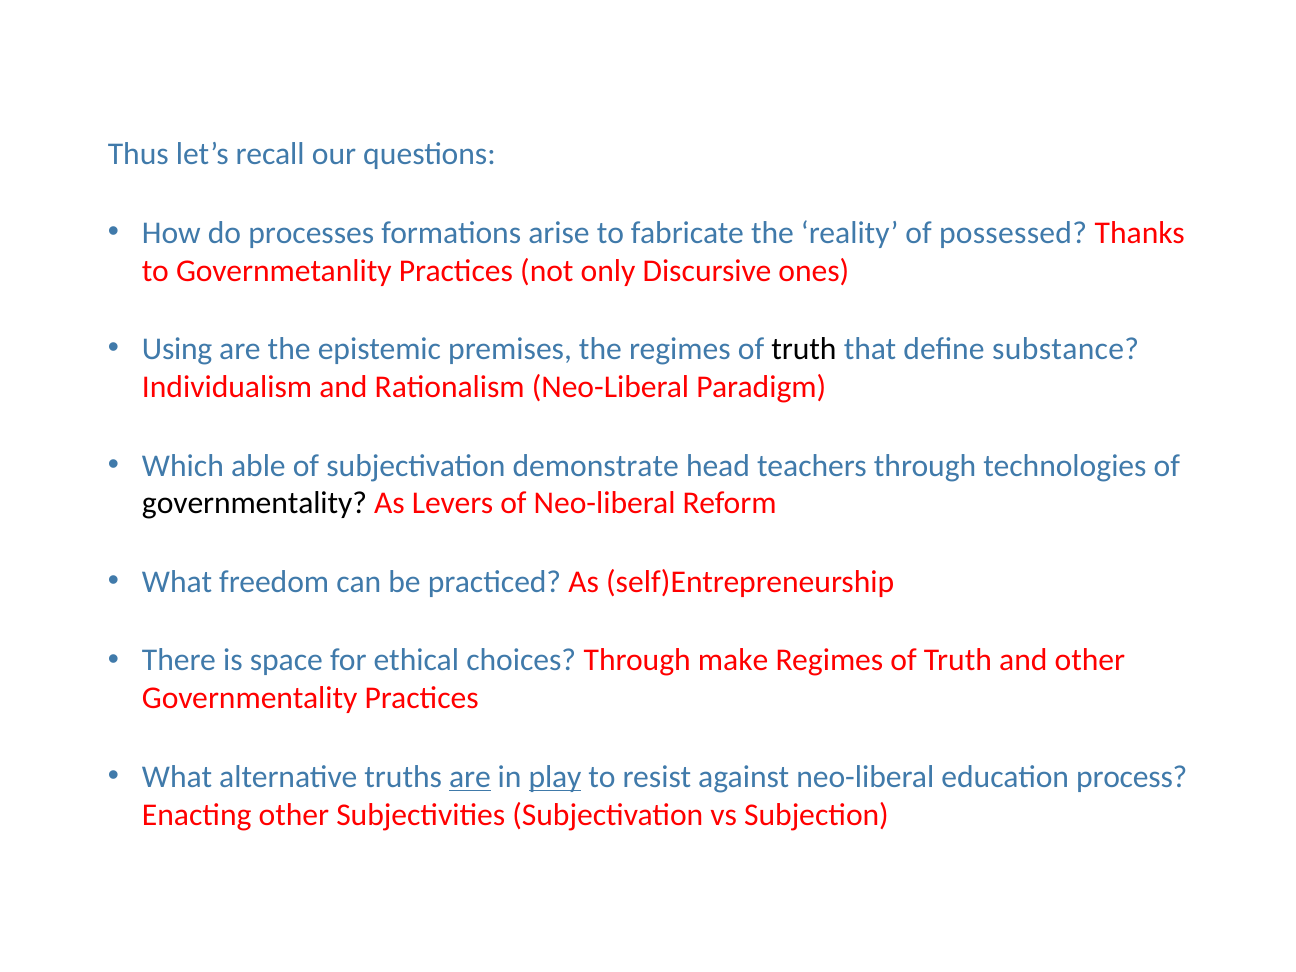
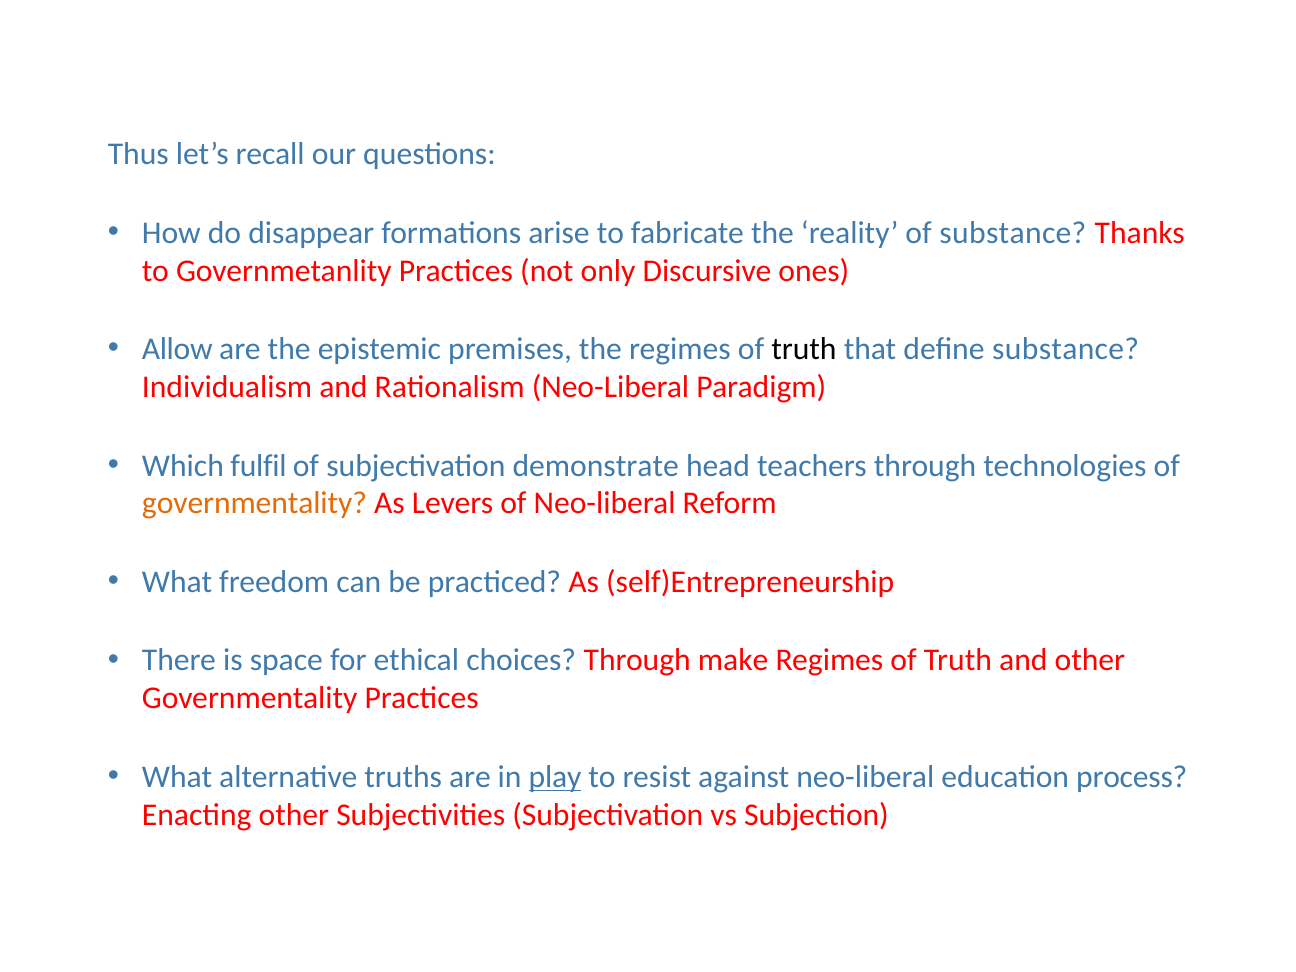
processes: processes -> disappear
of possessed: possessed -> substance
Using: Using -> Allow
able: able -> fulfil
governmentality at (254, 504) colour: black -> orange
are at (470, 777) underline: present -> none
